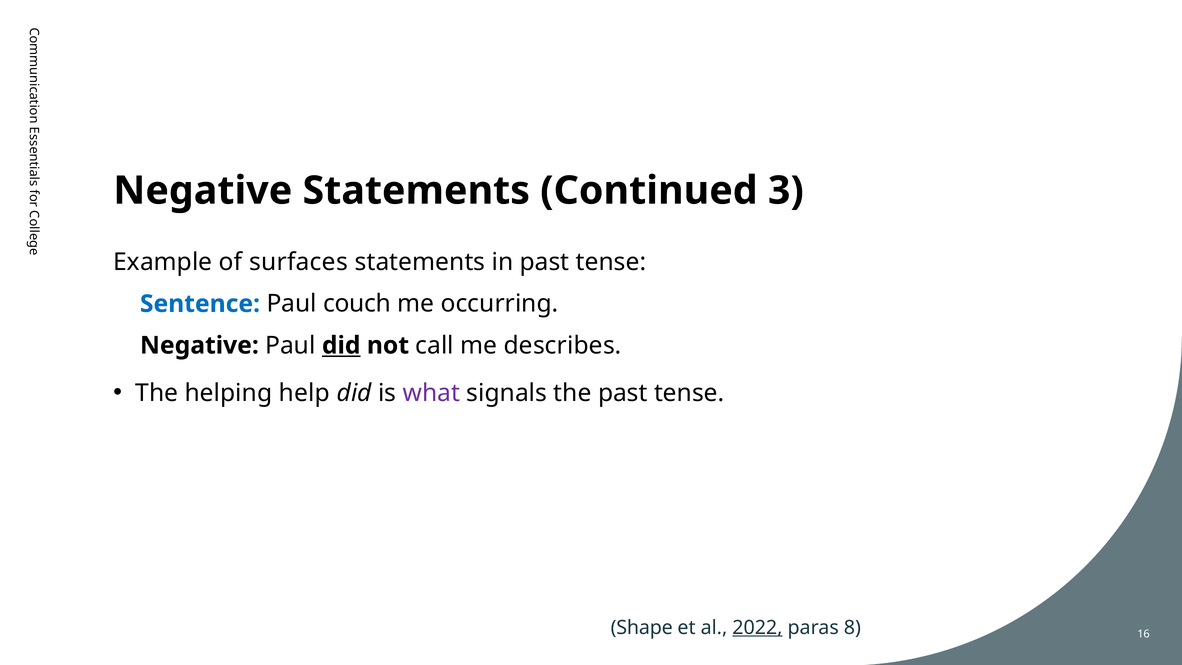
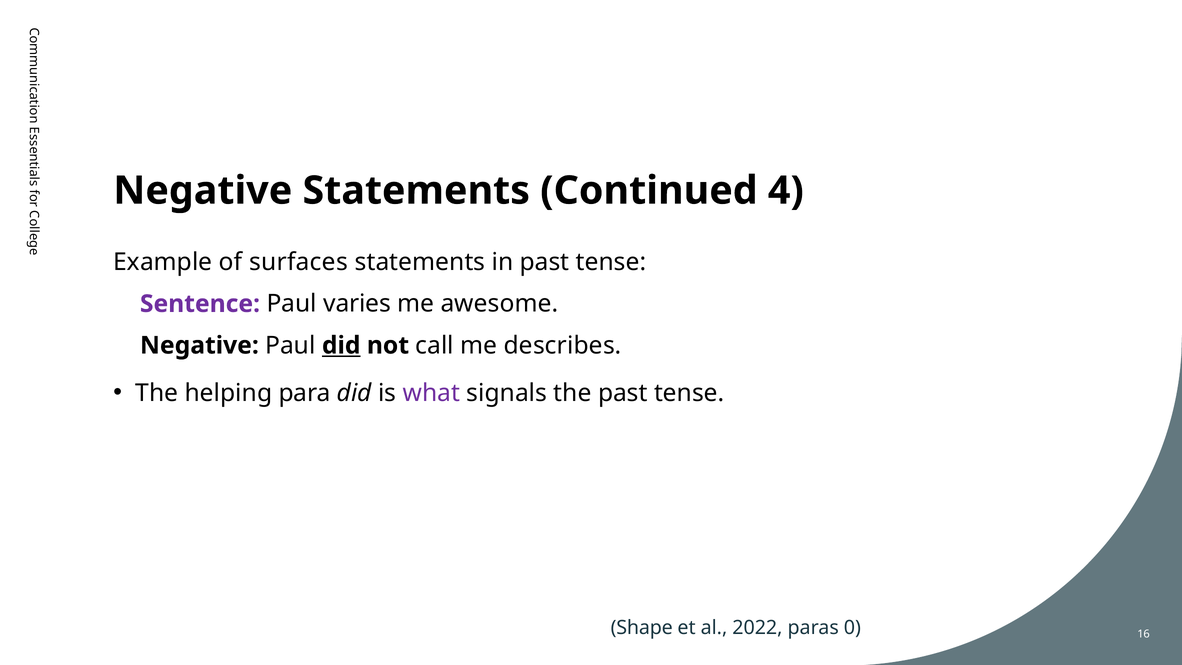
3: 3 -> 4
Sentence colour: blue -> purple
couch: couch -> varies
occurring: occurring -> awesome
help: help -> para
2022 underline: present -> none
8: 8 -> 0
